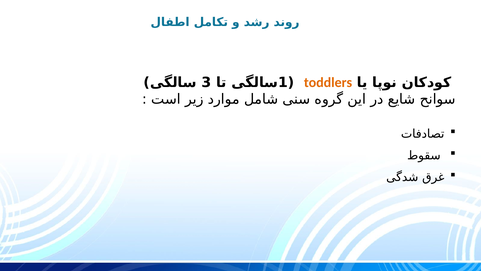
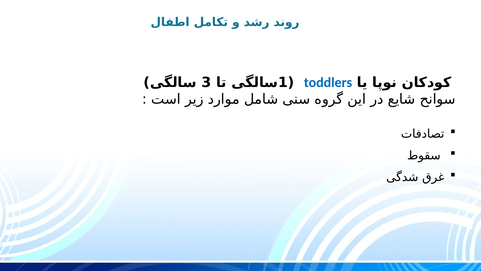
toddlers colour: orange -> blue
